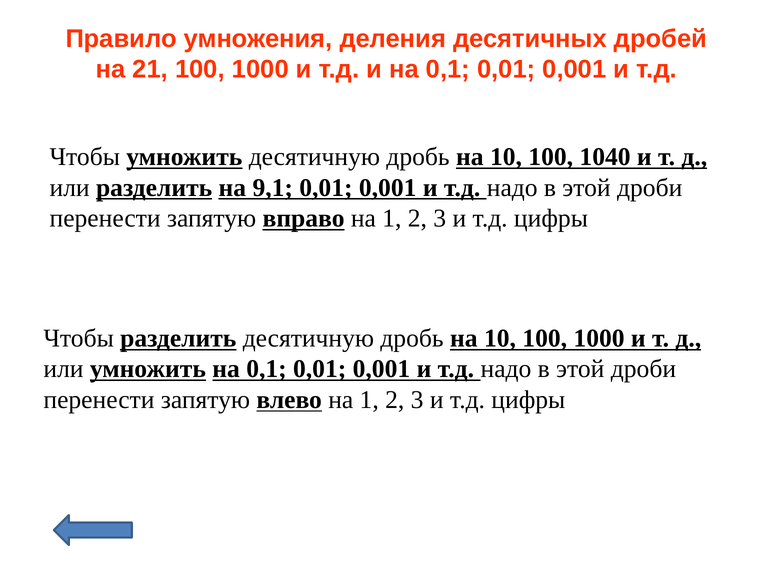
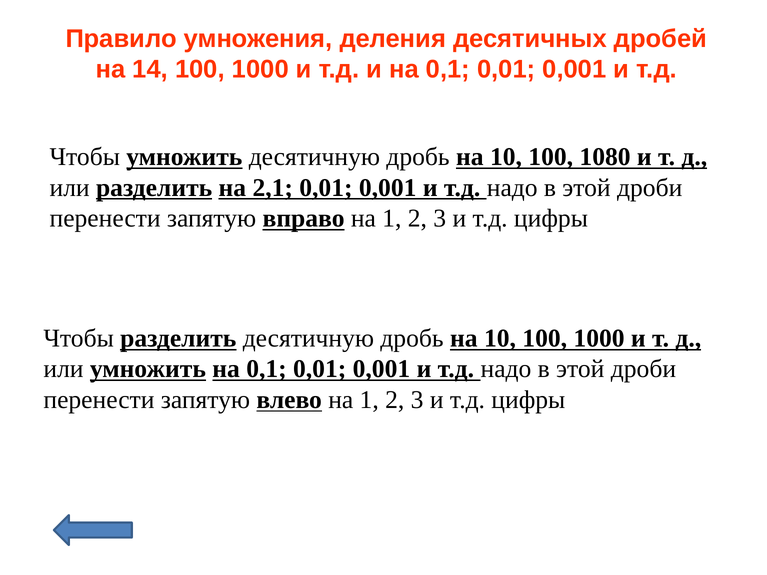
21: 21 -> 14
1040: 1040 -> 1080
9,1: 9,1 -> 2,1
